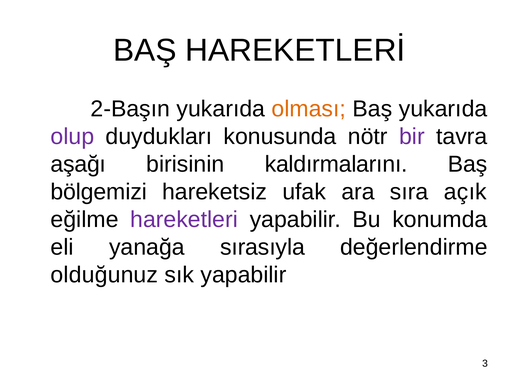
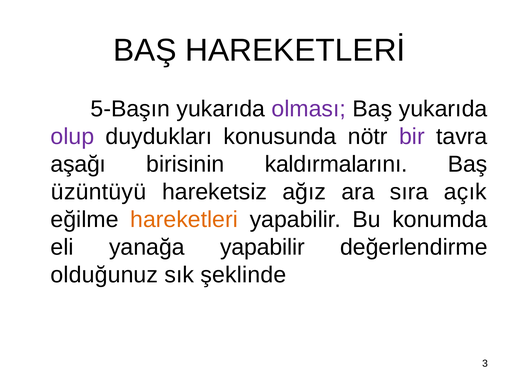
2-Başın: 2-Başın -> 5-Başın
olması colour: orange -> purple
bölgemizi: bölgemizi -> üzüntüyü
ufak: ufak -> ağız
hareketleri colour: purple -> orange
yanağa sırasıyla: sırasıyla -> yapabilir
sık yapabilir: yapabilir -> şeklinde
